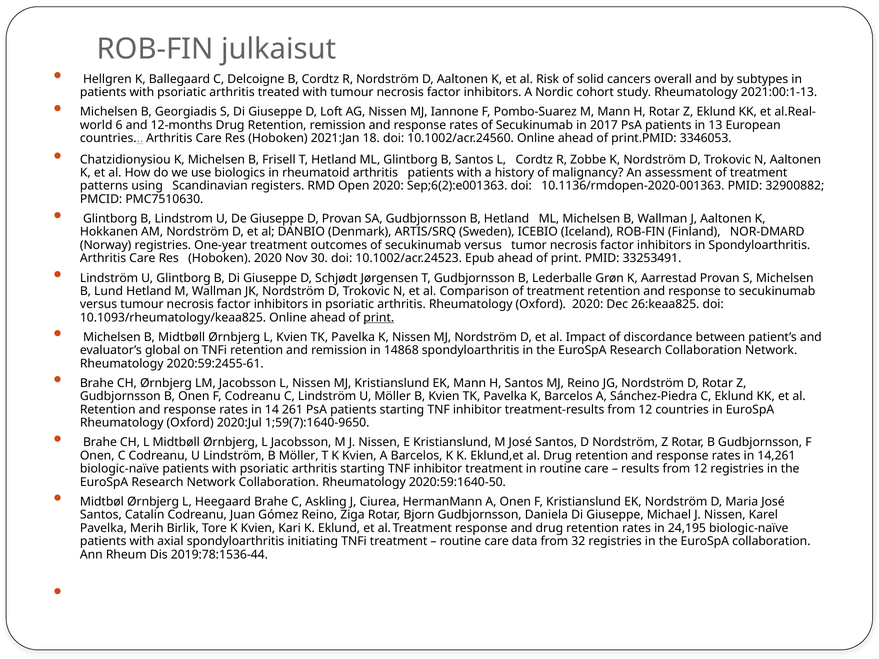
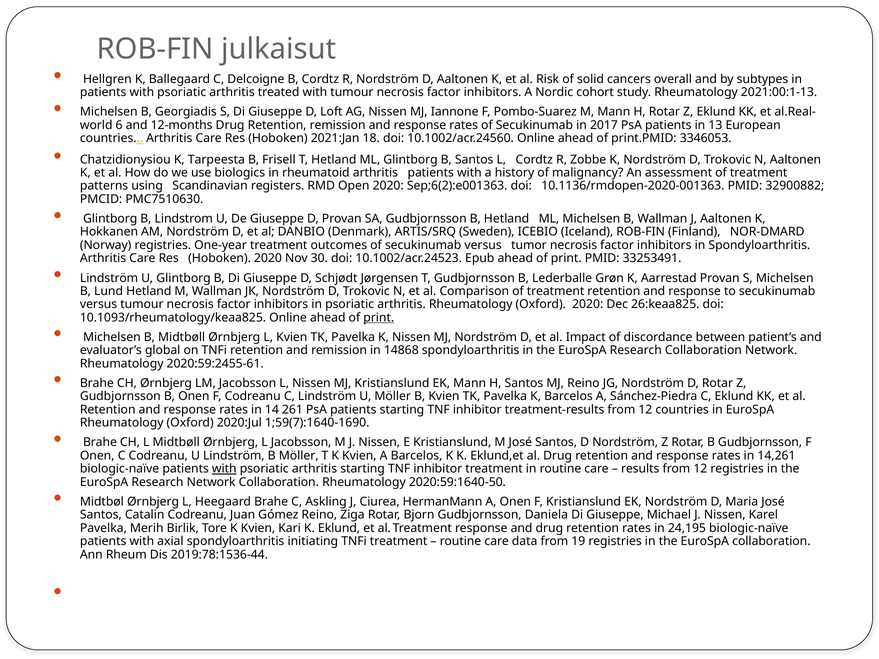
K Michelsen: Michelsen -> Tarpeesta
1;59(7):1640-9650: 1;59(7):1640-9650 -> 1;59(7):1640-1690
with at (224, 469) underline: none -> present
32: 32 -> 19
